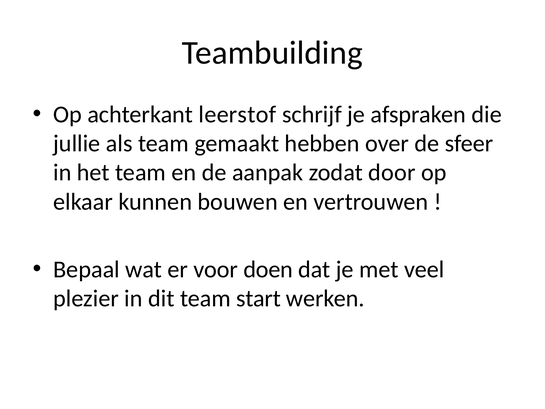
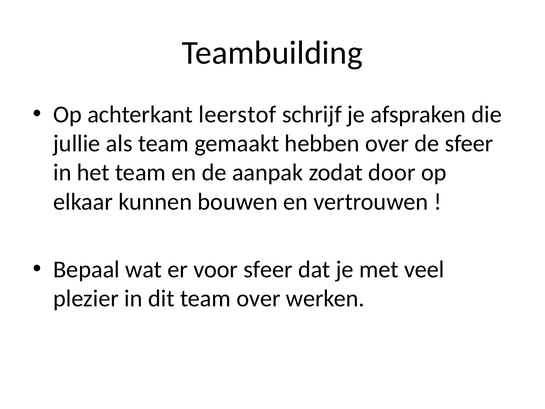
voor doen: doen -> sfeer
team start: start -> over
